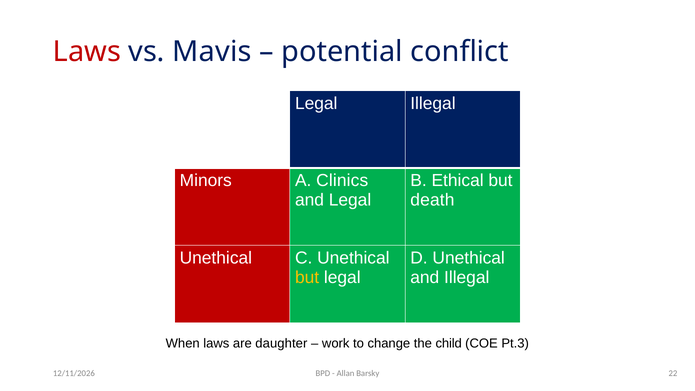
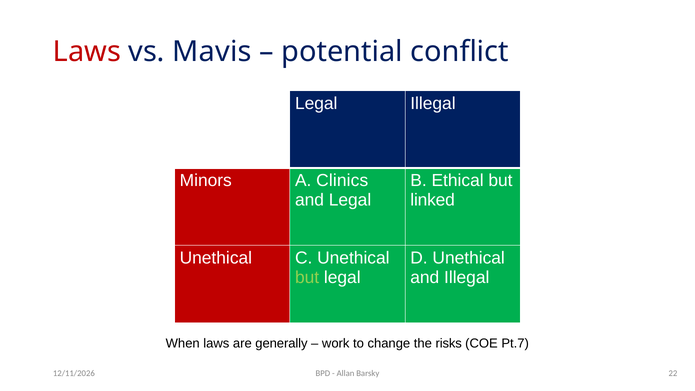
death: death -> linked
but at (307, 277) colour: yellow -> light green
daughter: daughter -> generally
child: child -> risks
Pt.3: Pt.3 -> Pt.7
